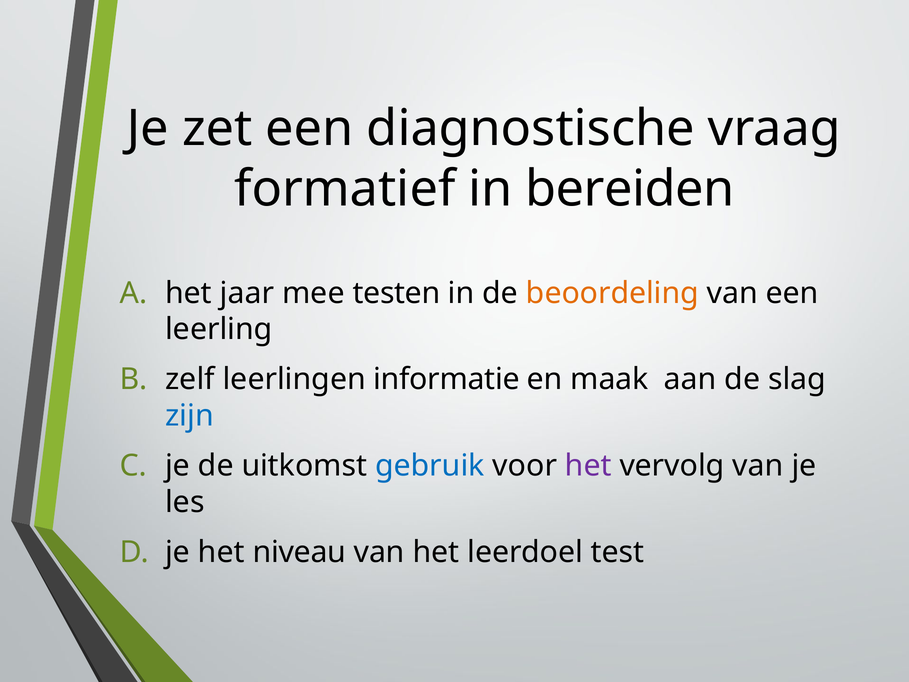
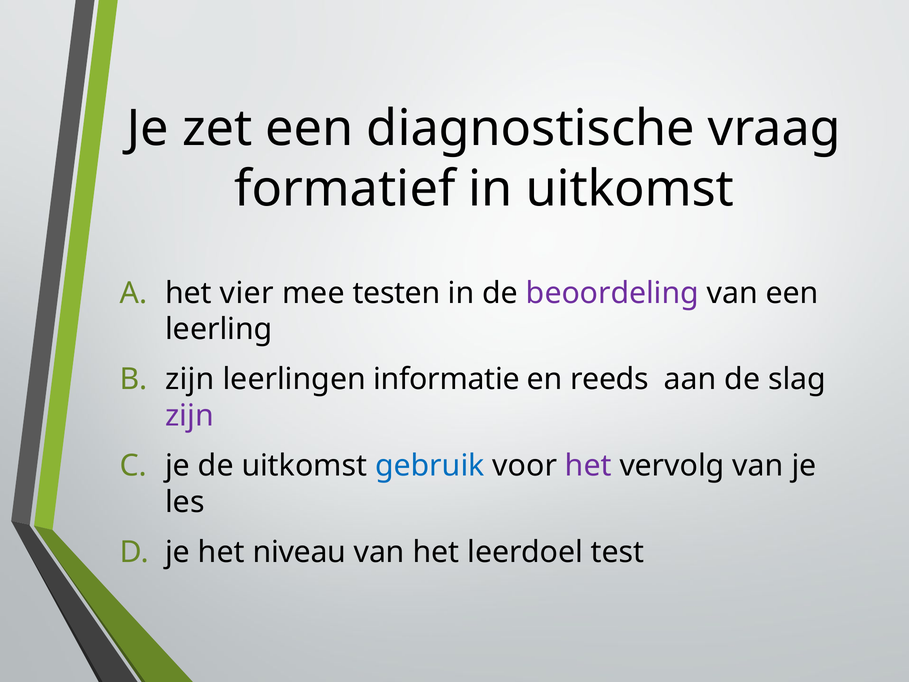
in bereiden: bereiden -> uitkomst
jaar: jaar -> vier
beoordeling colour: orange -> purple
zelf at (190, 379): zelf -> zijn
maak: maak -> reeds
zijn at (189, 416) colour: blue -> purple
